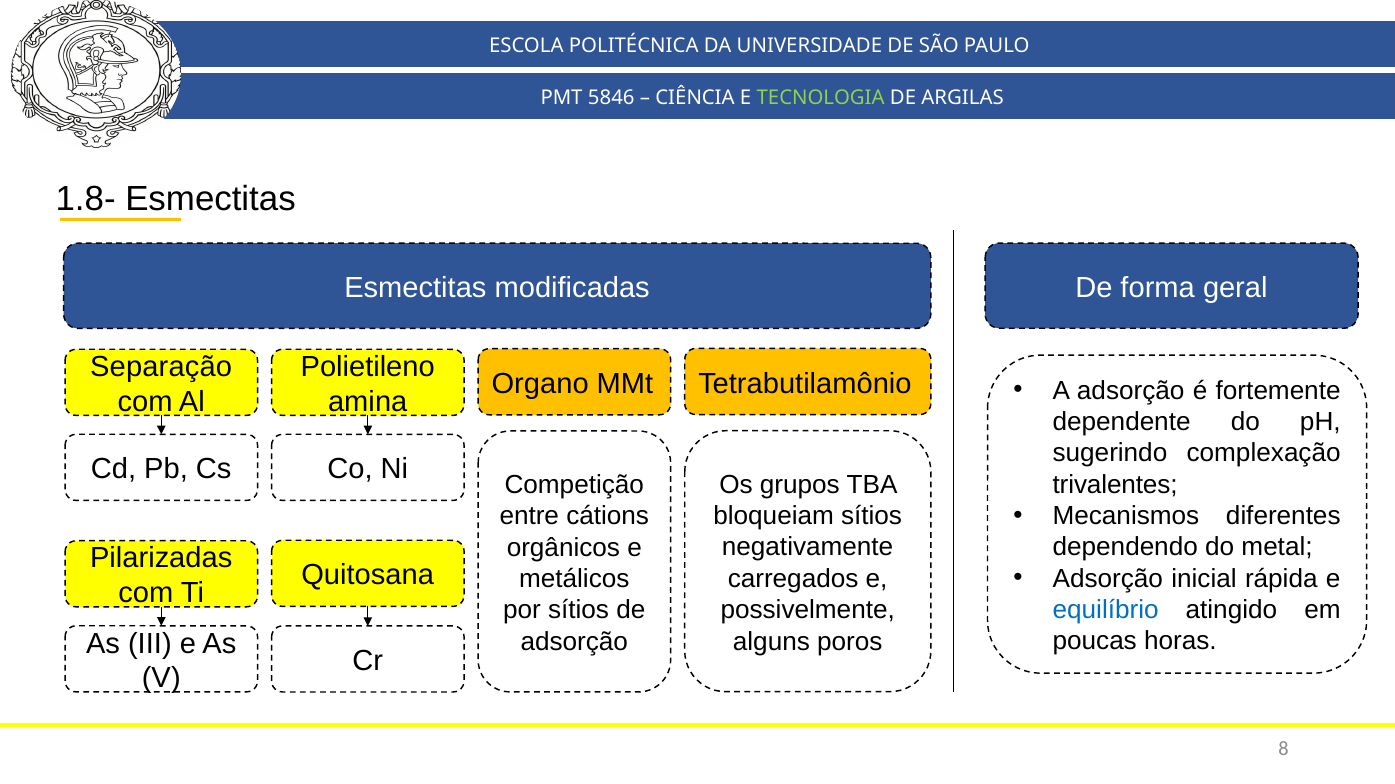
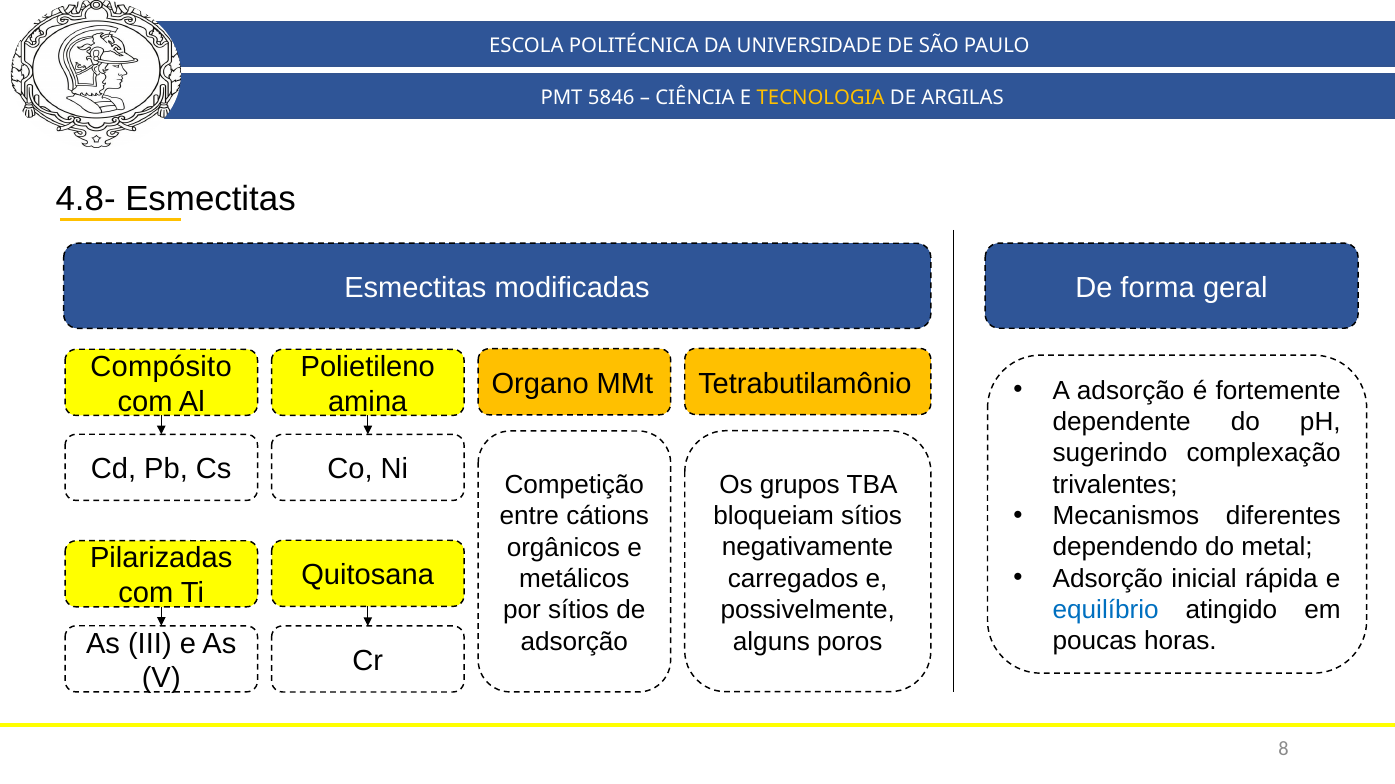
TECNOLOGIA colour: light green -> yellow
1.8-: 1.8- -> 4.8-
Separação: Separação -> Compósito
